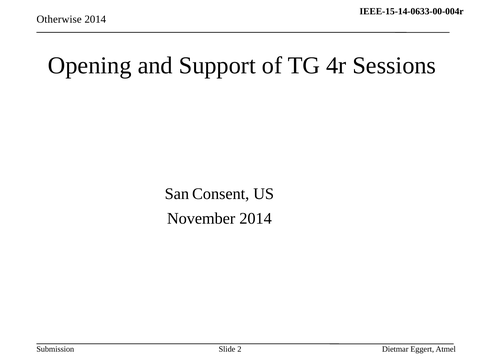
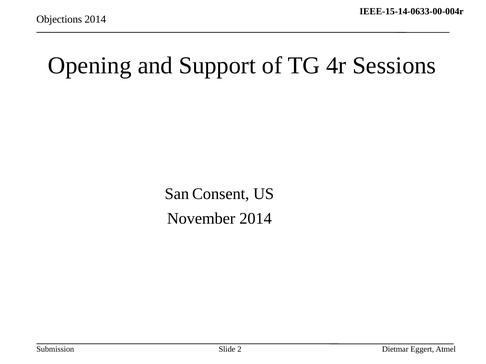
Otherwise: Otherwise -> Objections
